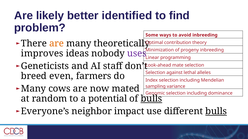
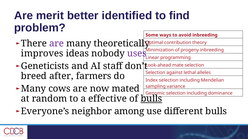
likely: likely -> merit
are at (57, 44) colour: orange -> purple
even: even -> after
potential: potential -> effective
impact: impact -> among
bulls at (216, 112) underline: present -> none
